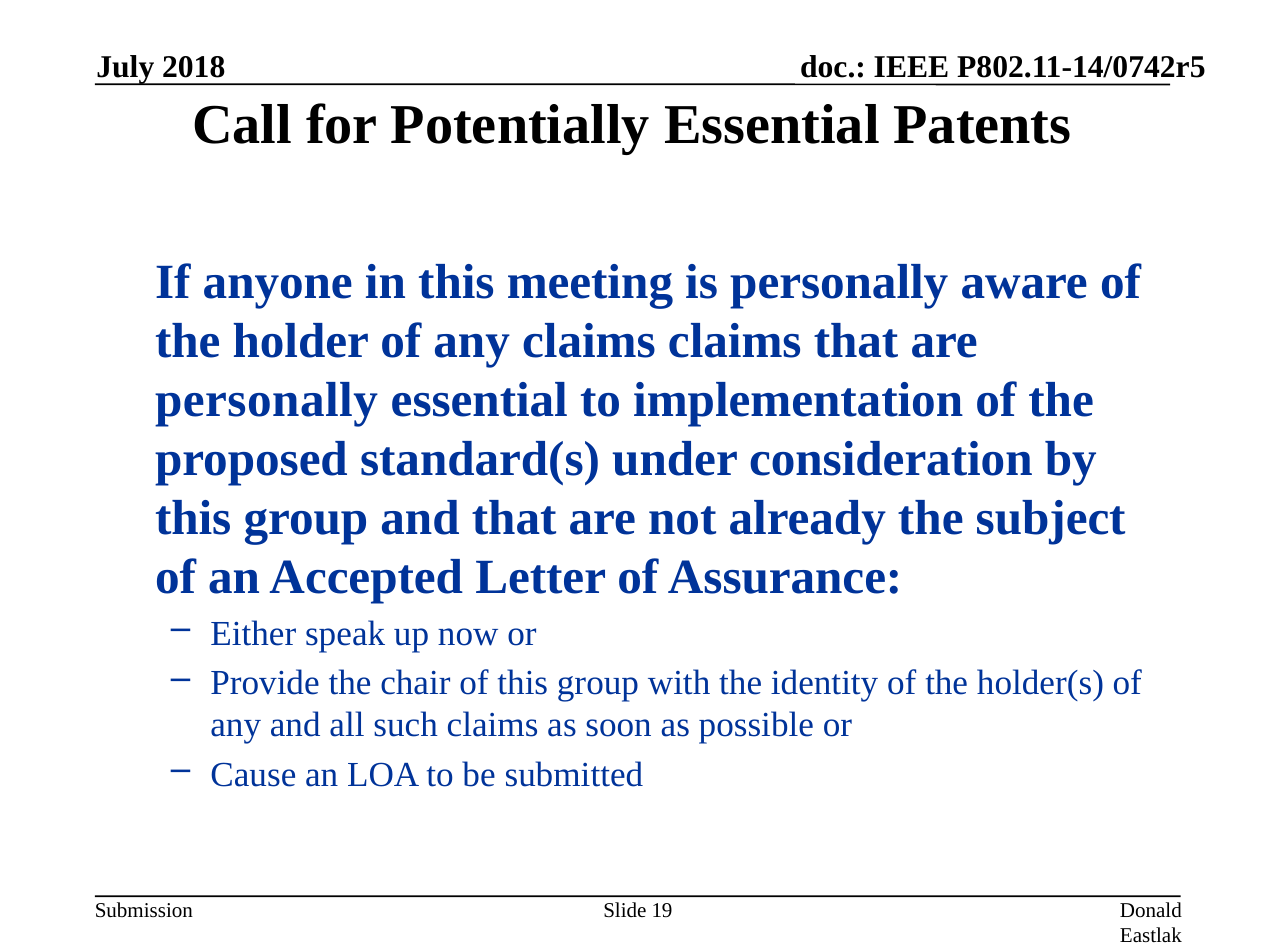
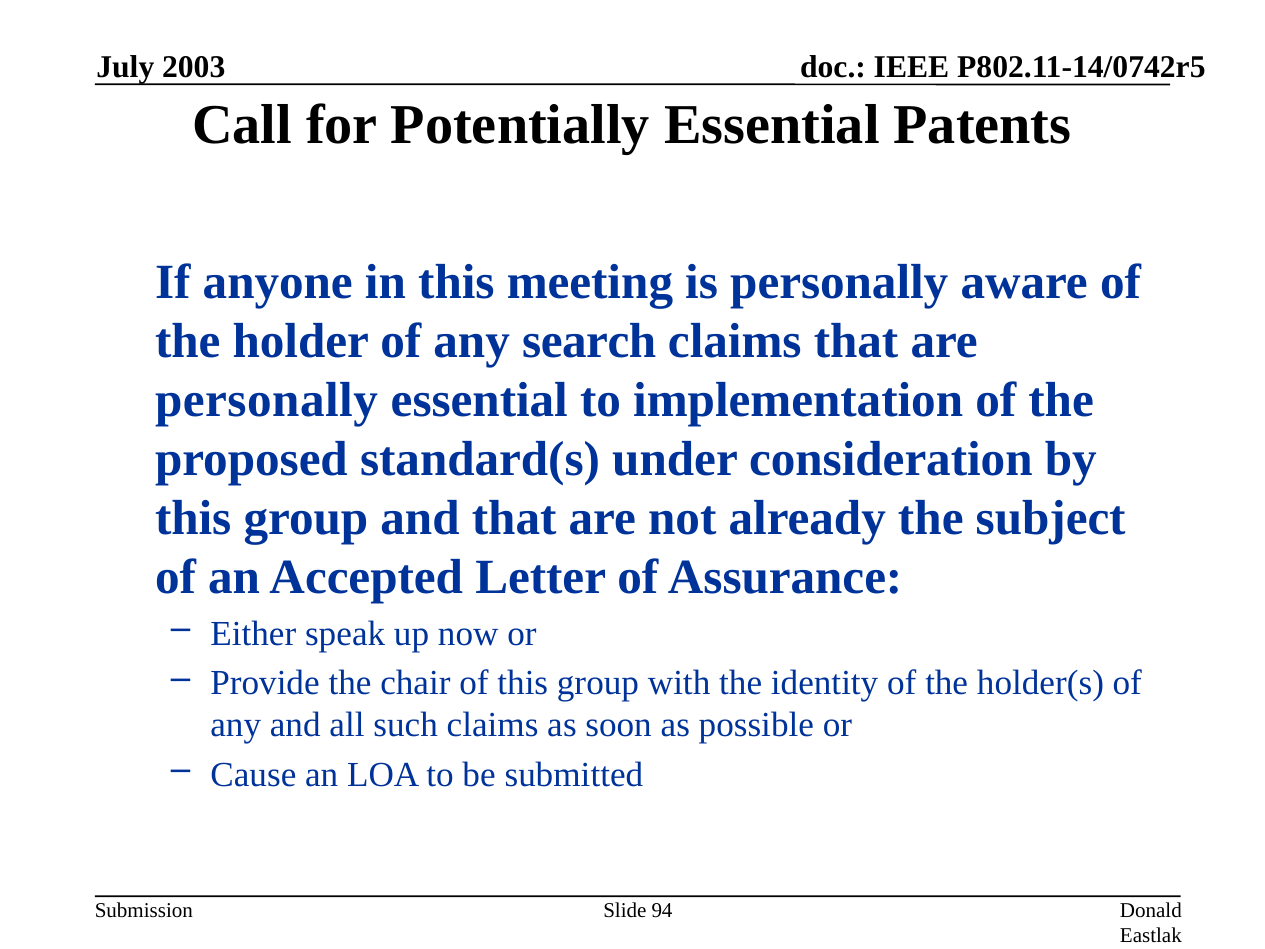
2018: 2018 -> 2003
any claims: claims -> search
19: 19 -> 94
